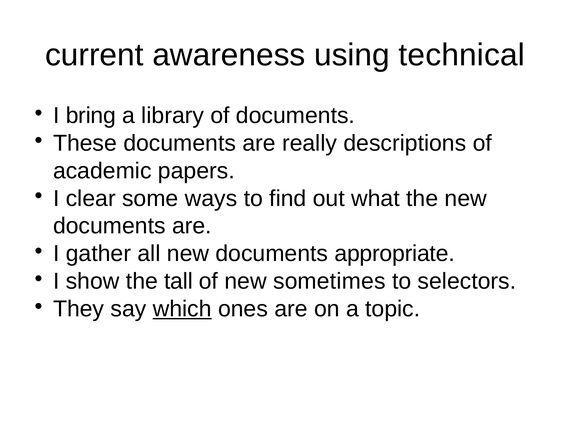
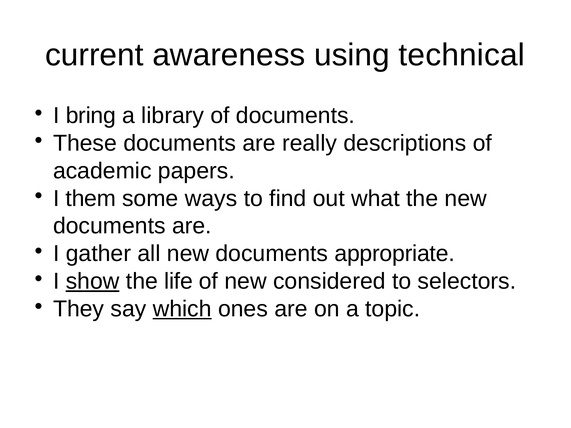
clear: clear -> them
show underline: none -> present
tall: tall -> life
sometimes: sometimes -> considered
